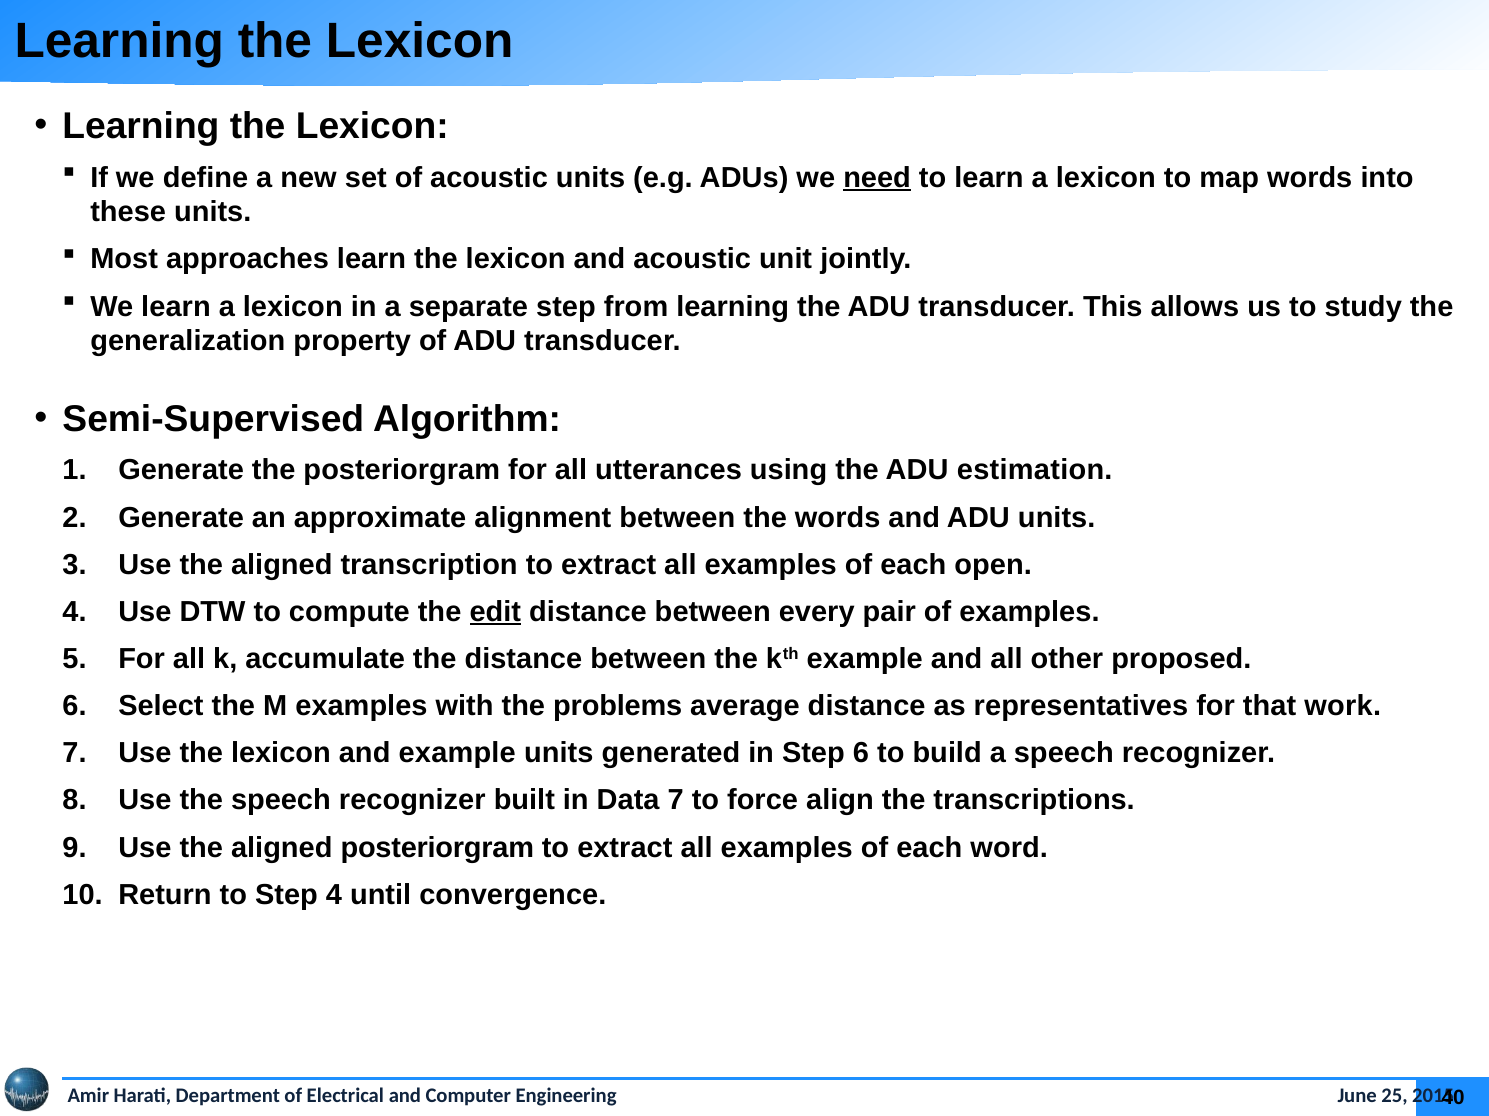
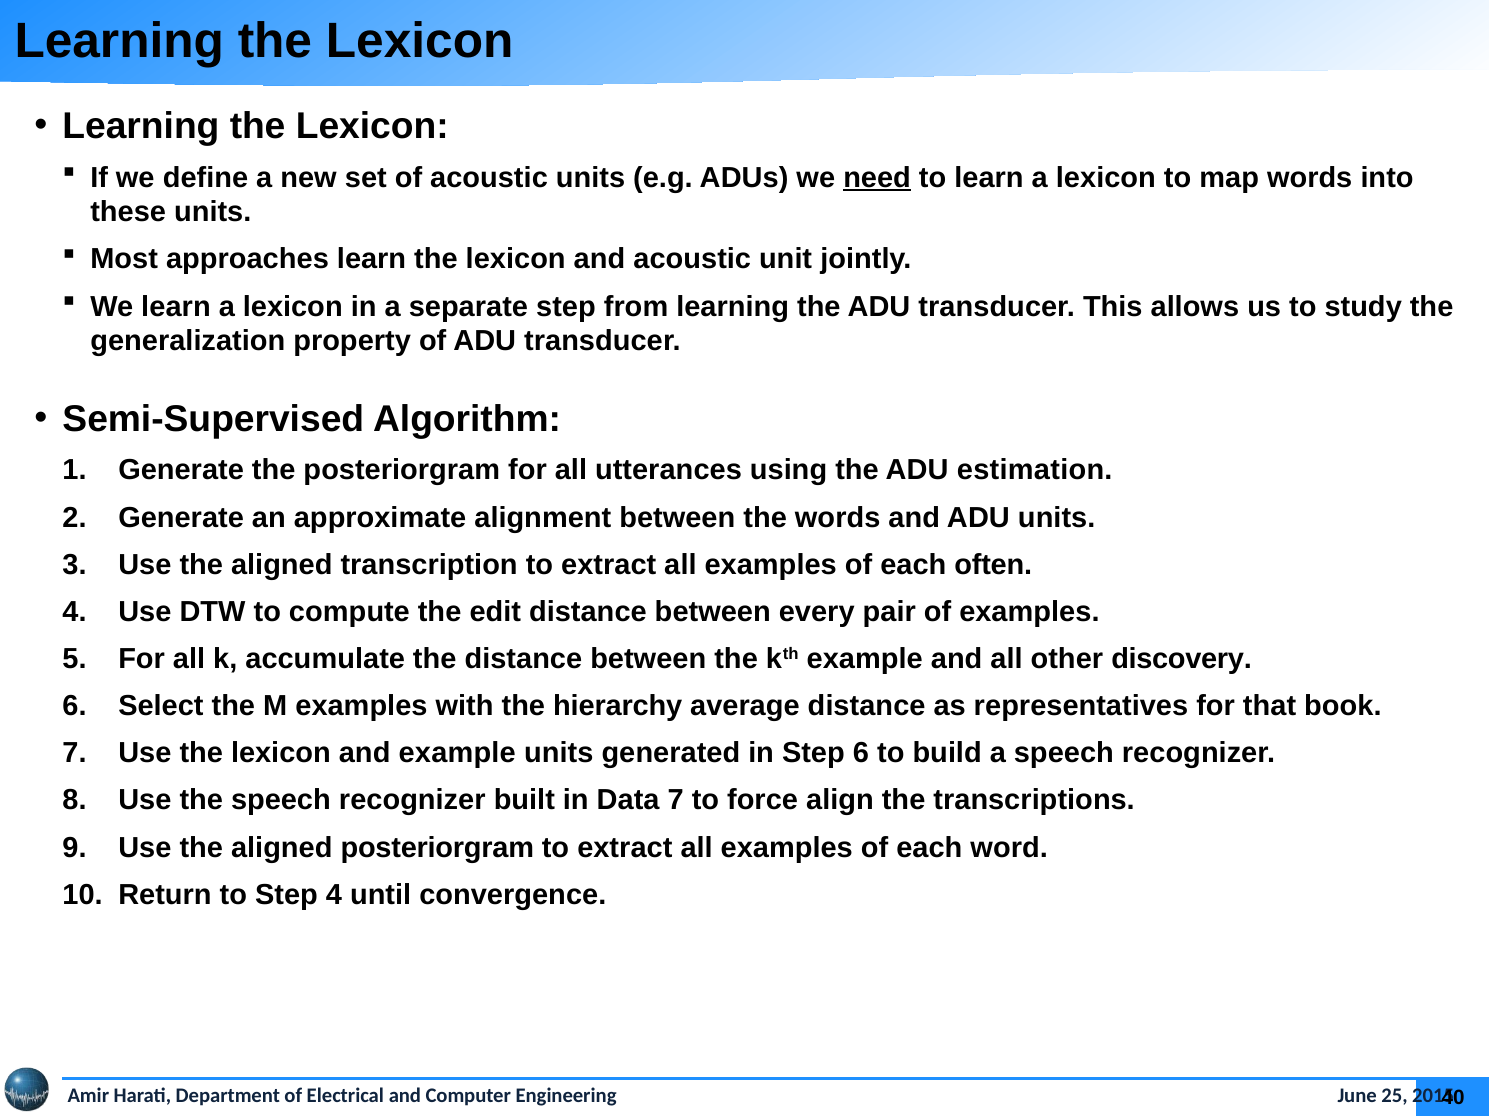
open: open -> often
edit underline: present -> none
proposed: proposed -> discovery
problems: problems -> hierarchy
work: work -> book
